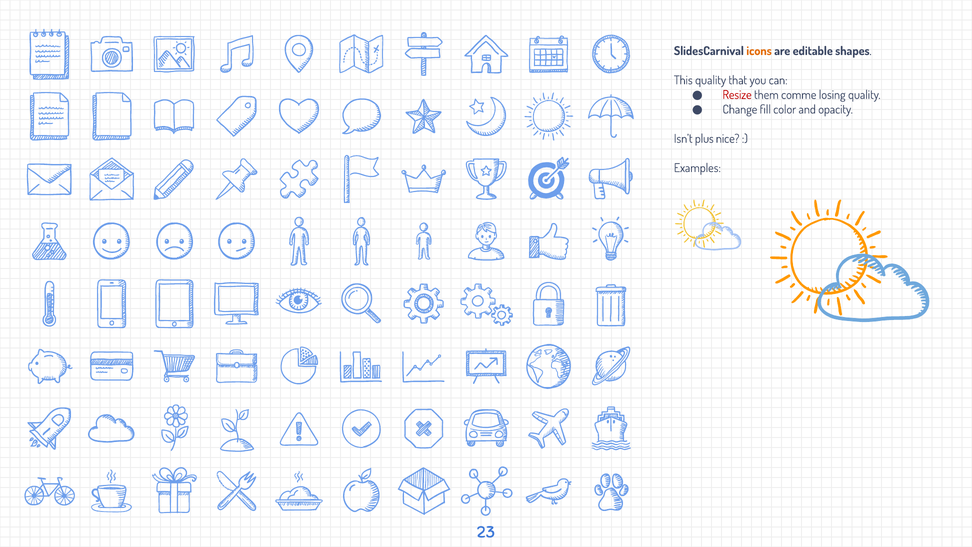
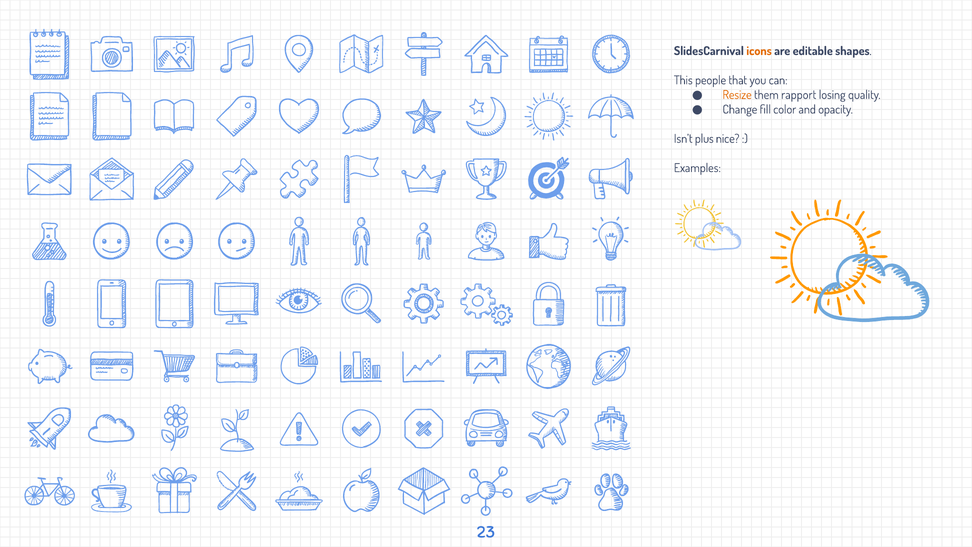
This quality: quality -> people
Resize colour: red -> orange
comme: comme -> rapport
